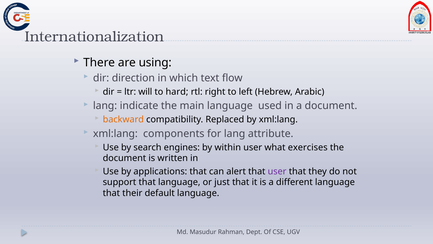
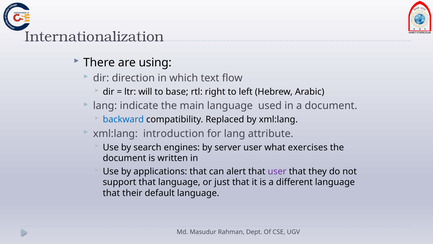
hard: hard -> base
backward colour: orange -> blue
components: components -> introduction
within: within -> server
